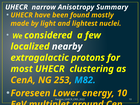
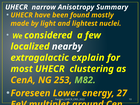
protons: protons -> explain
M82 colour: light blue -> light green
energy 10: 10 -> 27
